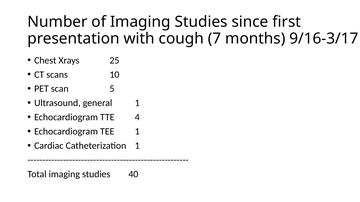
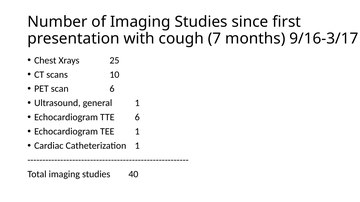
scan 5: 5 -> 6
TTE 4: 4 -> 6
